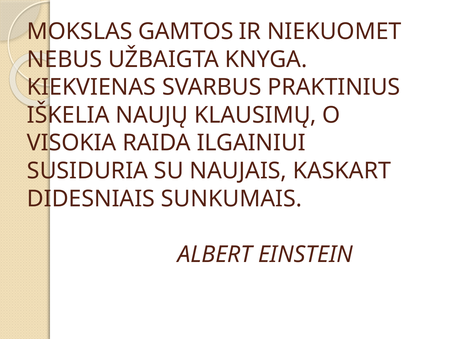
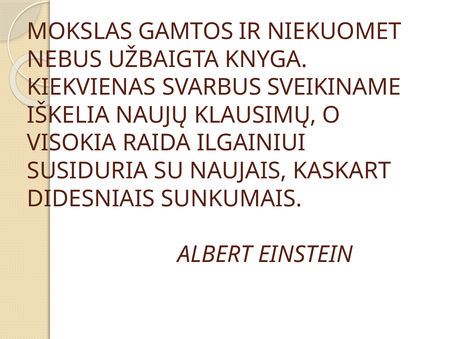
PRAKTINIUS: PRAKTINIUS -> SVEIKINAME
